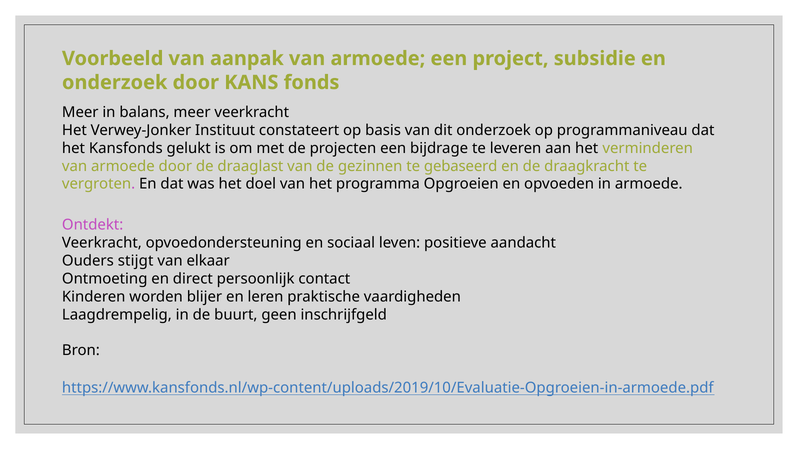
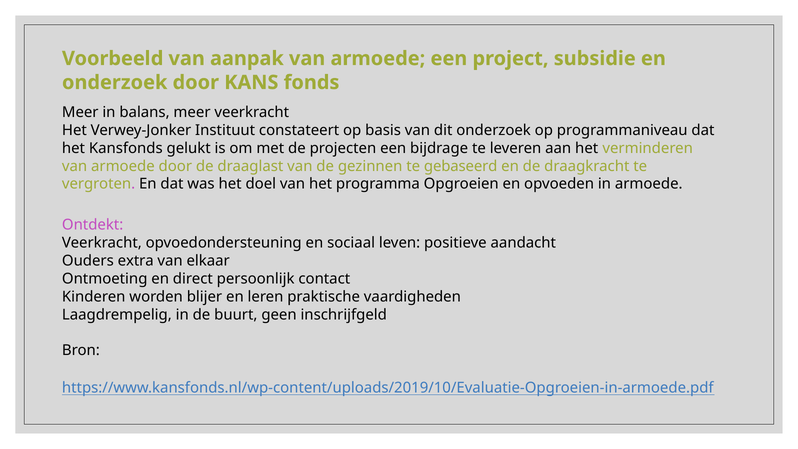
stijgt: stijgt -> extra
